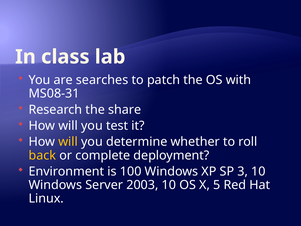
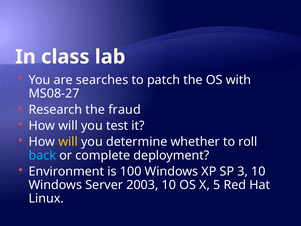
MS08-31: MS08-31 -> MS08-27
share: share -> fraud
back colour: yellow -> light blue
